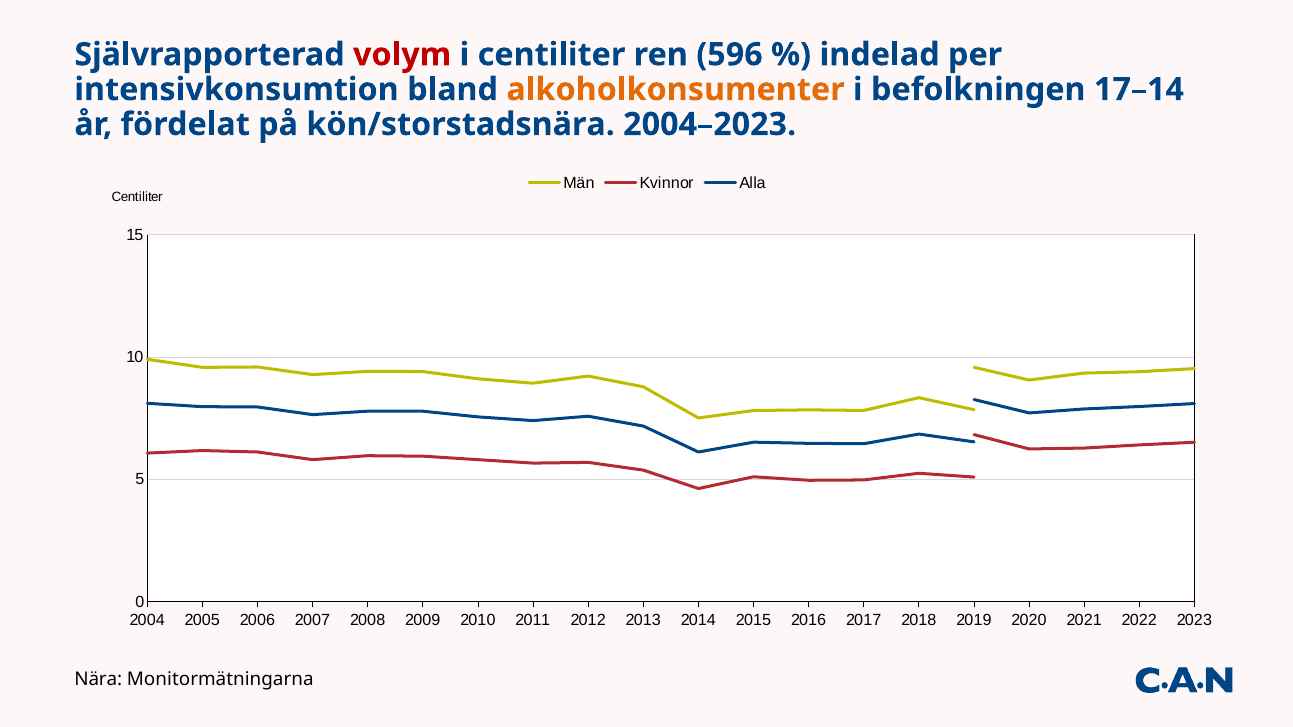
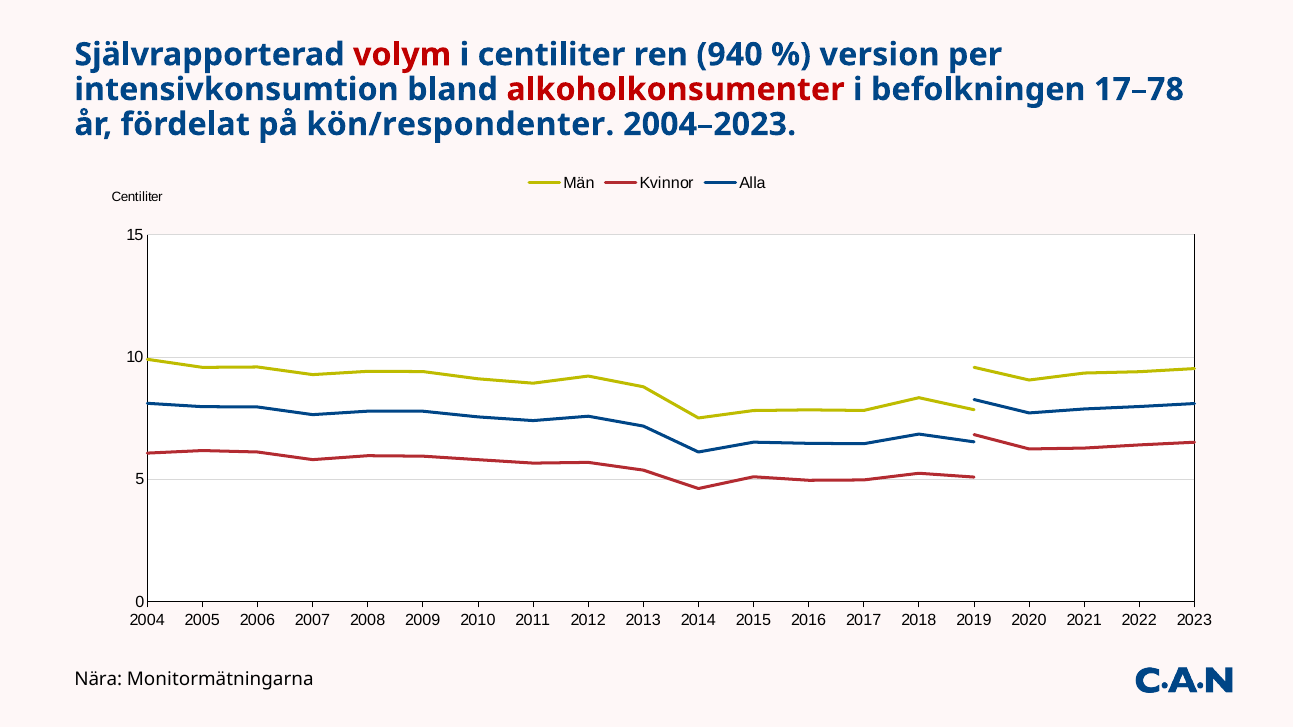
596: 596 -> 940
indelad: indelad -> version
alkoholkonsumenter colour: orange -> red
17–14: 17–14 -> 17–78
kön/storstadsnära: kön/storstadsnära -> kön/respondenter
